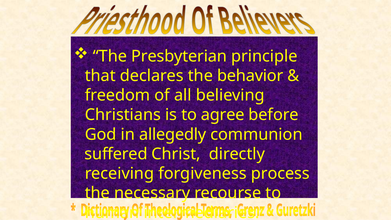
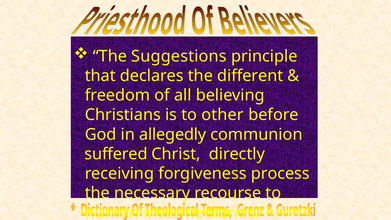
Presbyterian: Presbyterian -> Suggestions
behavior: behavior -> different
agree: agree -> other
